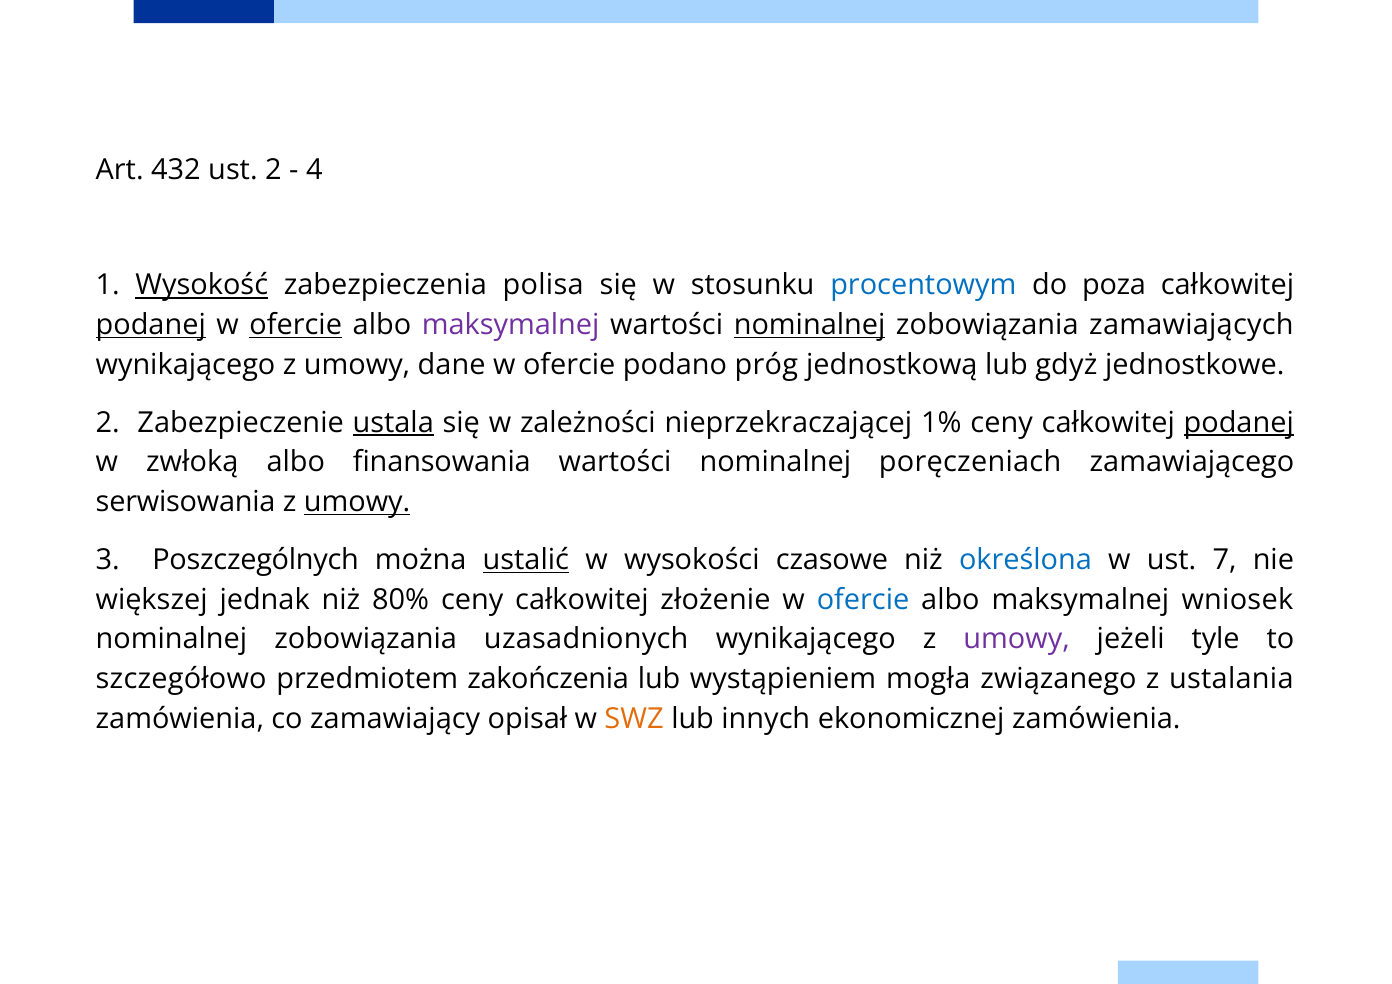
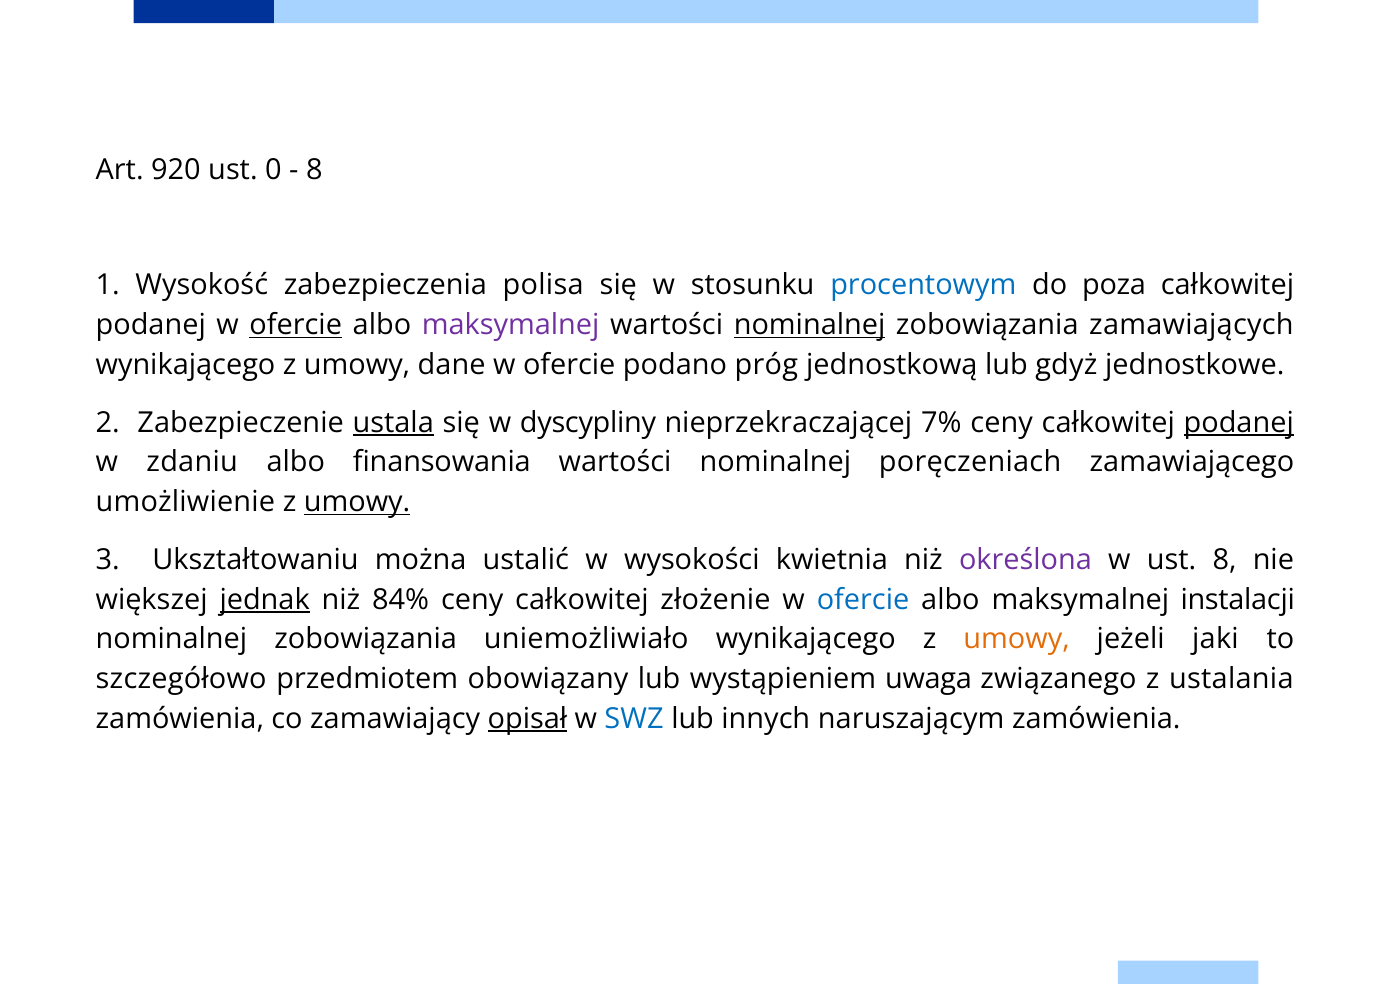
432: 432 -> 920
ust 2: 2 -> 0
4 at (314, 170): 4 -> 8
Wysokość underline: present -> none
podanej at (151, 325) underline: present -> none
zależności: zależności -> dyscypliny
1%: 1% -> 7%
zwłoką: zwłoką -> zdaniu
serwisowania: serwisowania -> umożliwienie
Poszczególnych: Poszczególnych -> Ukształtowaniu
ustalić underline: present -> none
czasowe: czasowe -> kwietnia
określona colour: blue -> purple
ust 7: 7 -> 8
jednak underline: none -> present
80%: 80% -> 84%
wniosek: wniosek -> instalacji
uzasadnionych: uzasadnionych -> uniemożliwiało
umowy at (1017, 640) colour: purple -> orange
tyle: tyle -> jaki
zakończenia: zakończenia -> obowiązany
mogła: mogła -> uwaga
opisał underline: none -> present
SWZ colour: orange -> blue
ekonomicznej: ekonomicznej -> naruszającym
